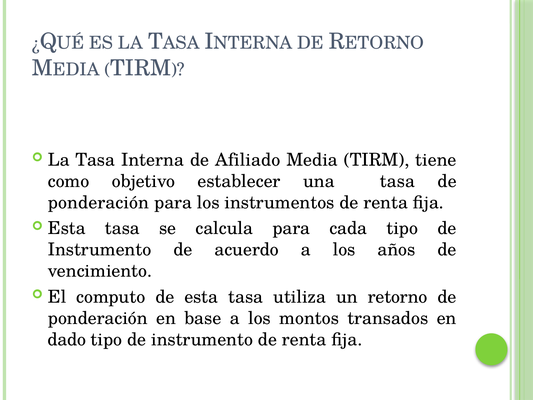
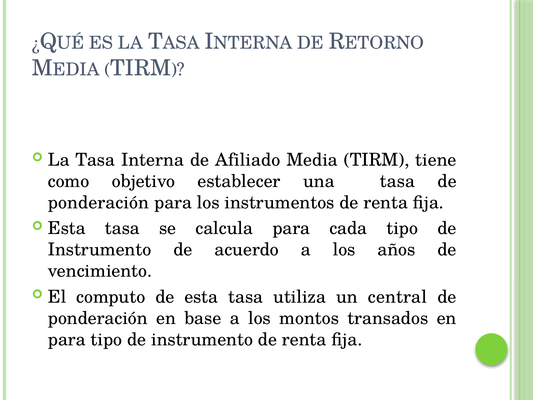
retorno: retorno -> central
dado at (67, 339): dado -> para
